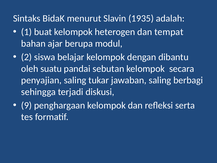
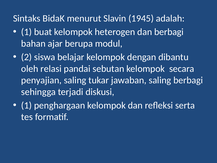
1935: 1935 -> 1945
dan tempat: tempat -> berbagi
suatu: suatu -> relasi
9 at (27, 105): 9 -> 1
